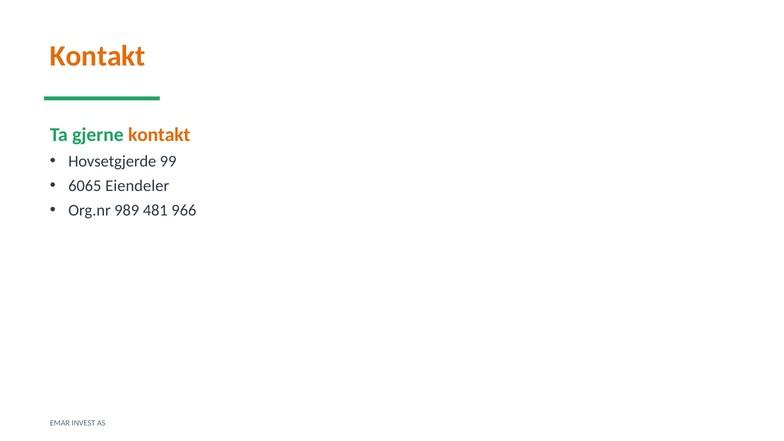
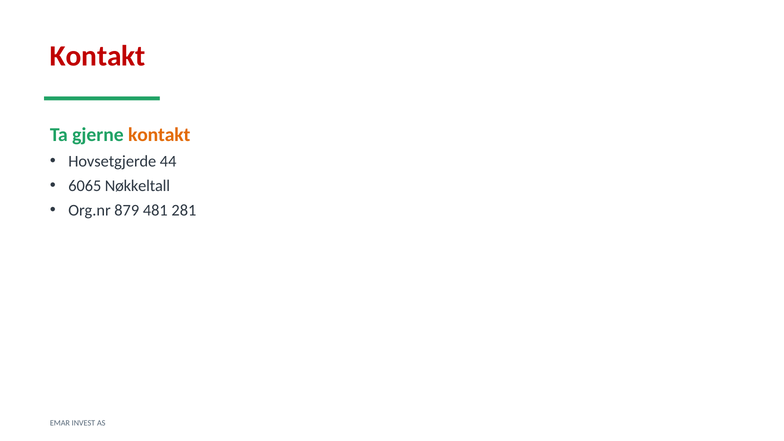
Kontakt at (98, 56) colour: orange -> red
99: 99 -> 44
Eiendeler: Eiendeler -> Nøkkeltall
989: 989 -> 879
966: 966 -> 281
